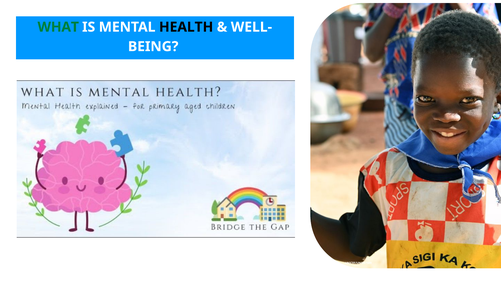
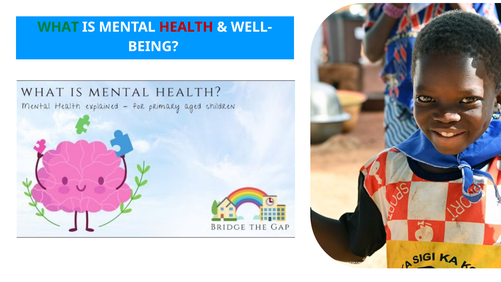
HEALTH colour: black -> red
